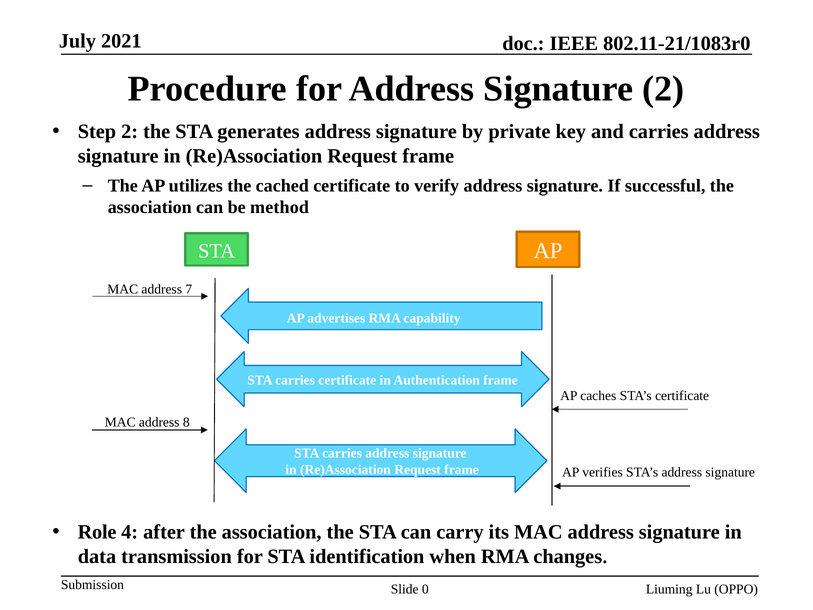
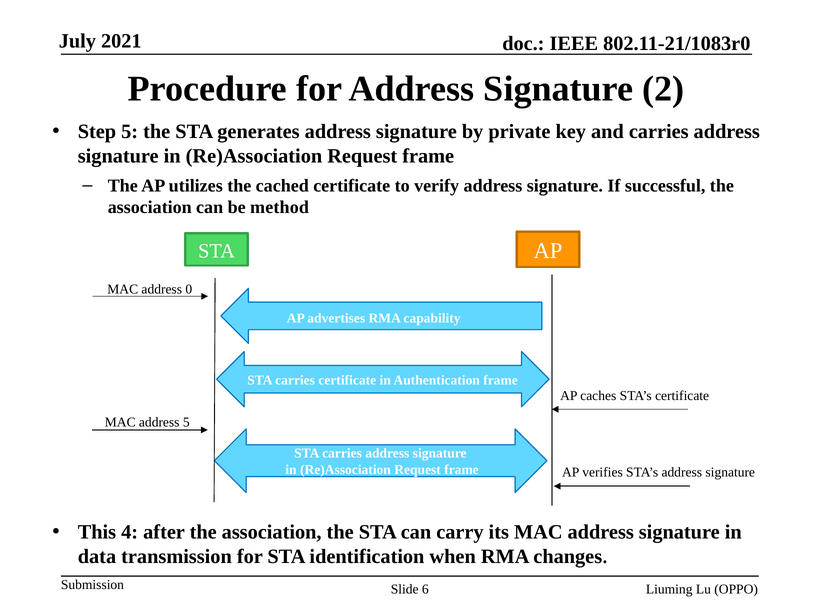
Step 2: 2 -> 5
7: 7 -> 0
address 8: 8 -> 5
Role: Role -> This
0: 0 -> 6
